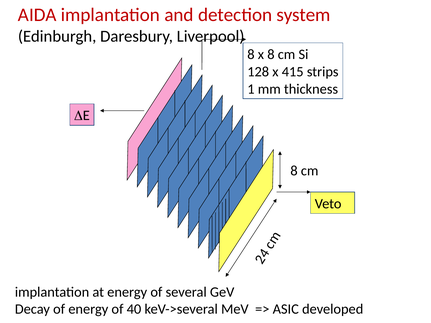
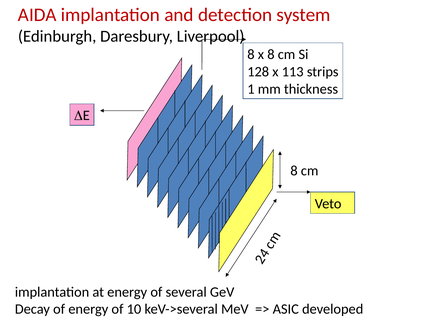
415: 415 -> 113
40: 40 -> 10
